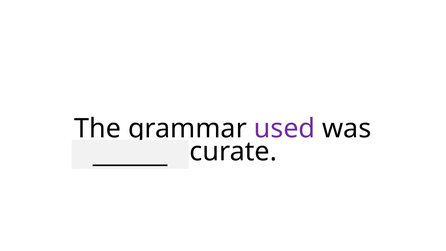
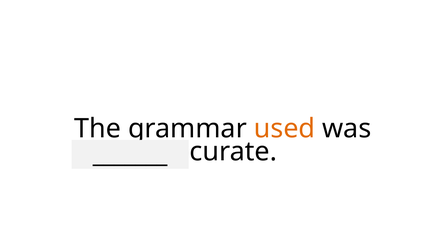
used colour: purple -> orange
